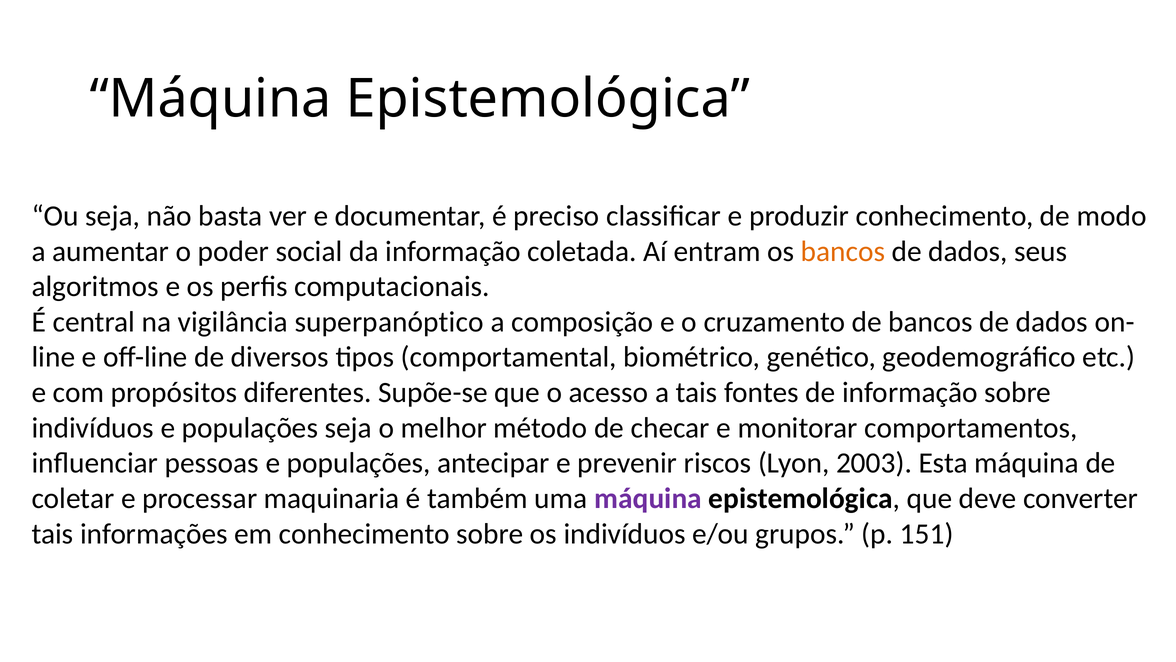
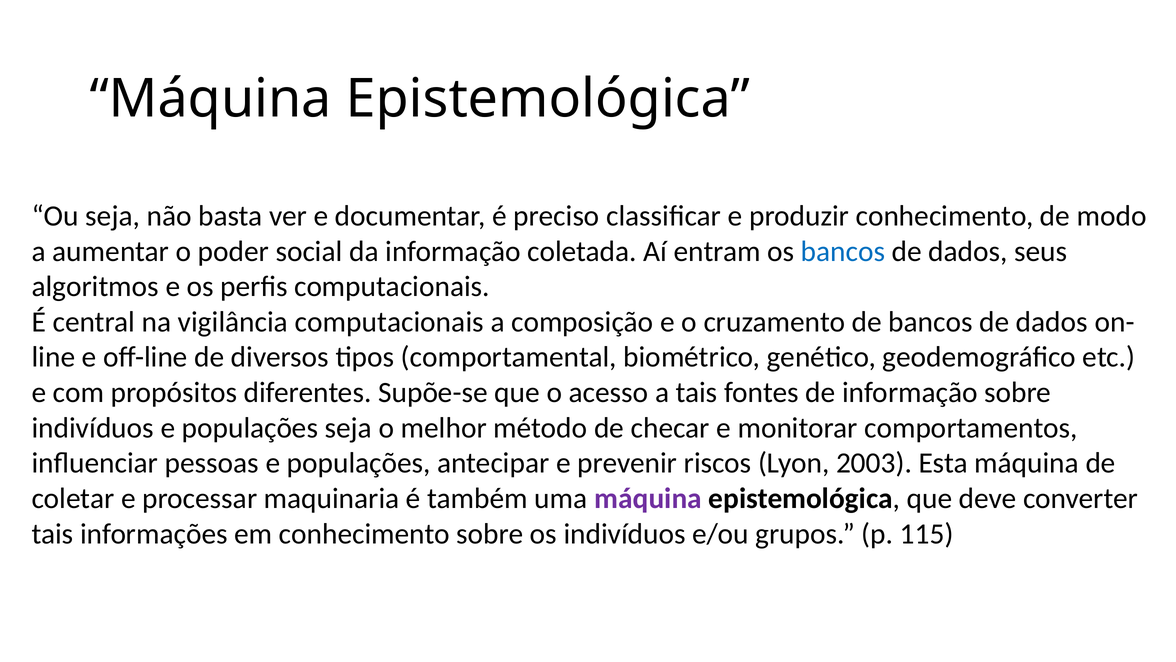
bancos at (843, 251) colour: orange -> blue
vigilância superpanóptico: superpanóptico -> computacionais
151: 151 -> 115
